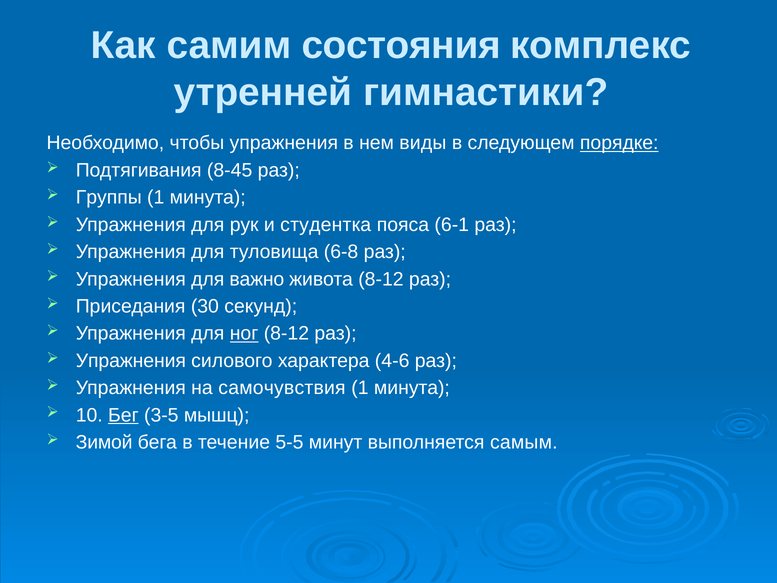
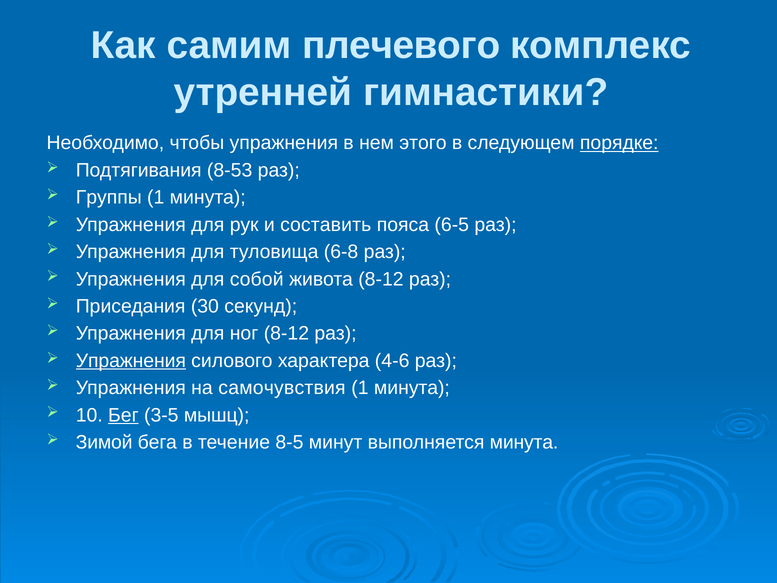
состояния: состояния -> плечевого
виды: виды -> этого
8-45: 8-45 -> 8-53
студентка: студентка -> составить
6-1: 6-1 -> 6-5
важно: важно -> собой
ног underline: present -> none
Упражнения at (131, 361) underline: none -> present
5-5: 5-5 -> 8-5
выполняется самым: самым -> минута
